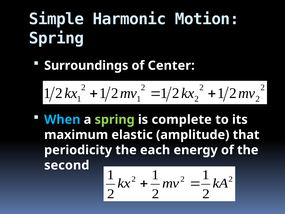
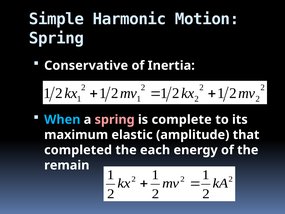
Surroundings: Surroundings -> Conservative
Center: Center -> Inertia
spring at (115, 119) colour: light green -> pink
periodicity: periodicity -> completed
second: second -> remain
